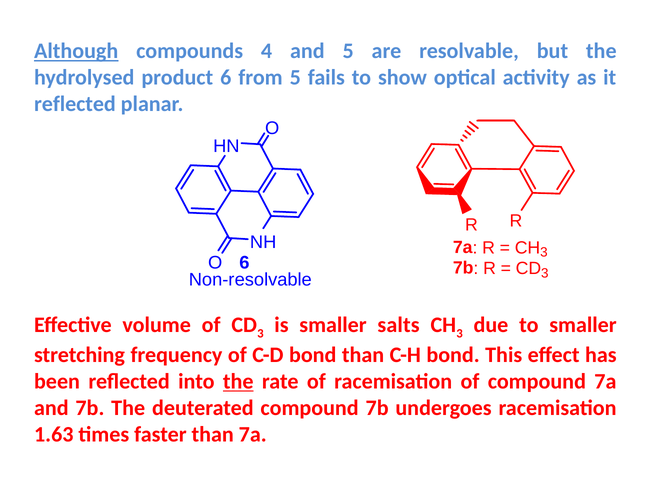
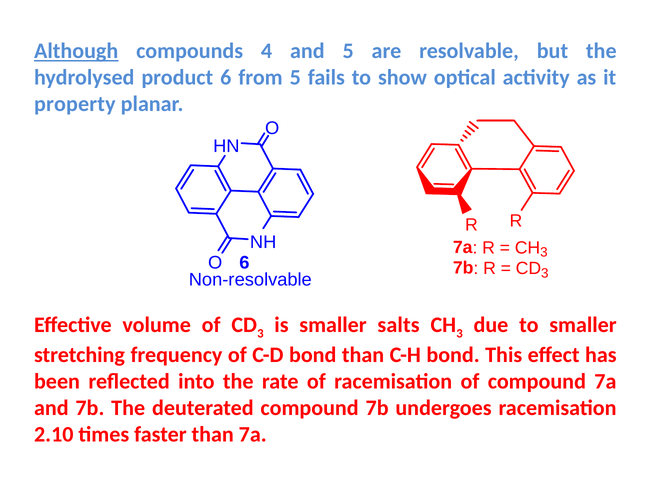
reflected at (75, 104): reflected -> property
the at (238, 381) underline: present -> none
1.63: 1.63 -> 2.10
